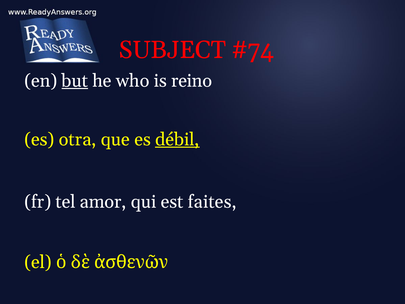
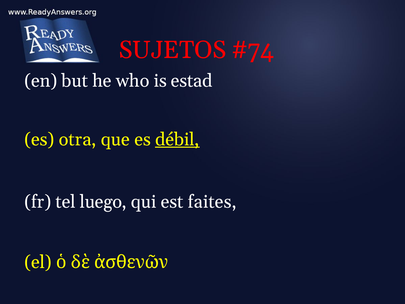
SUBJECT: SUBJECT -> SUJETOS
but underline: present -> none
reino: reino -> estad
amor: amor -> luego
